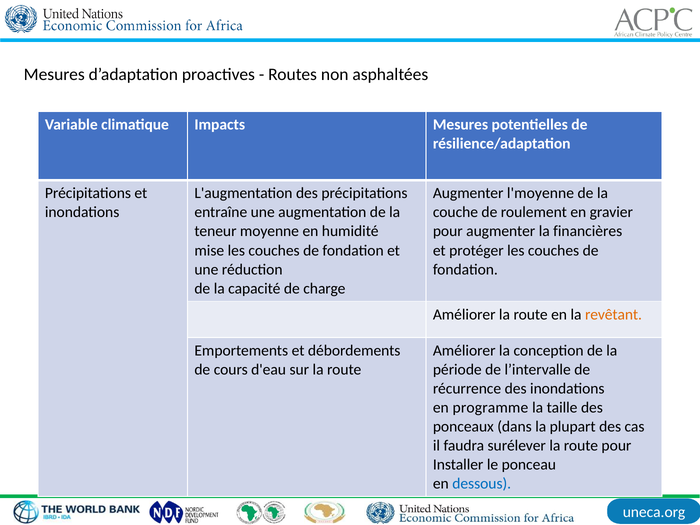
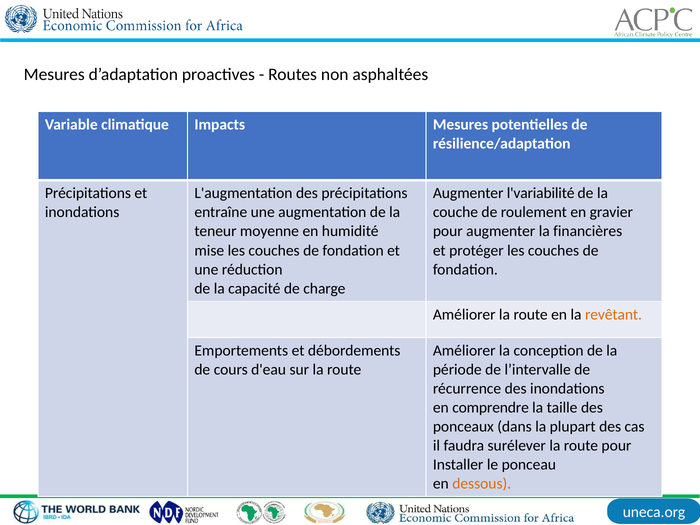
l'moyenne: l'moyenne -> l'variabilité
programme: programme -> comprendre
dessous colour: blue -> orange
